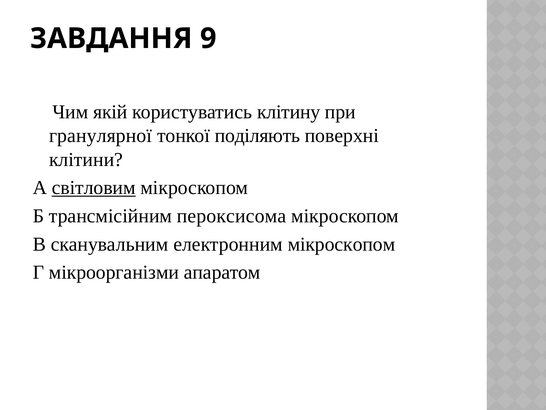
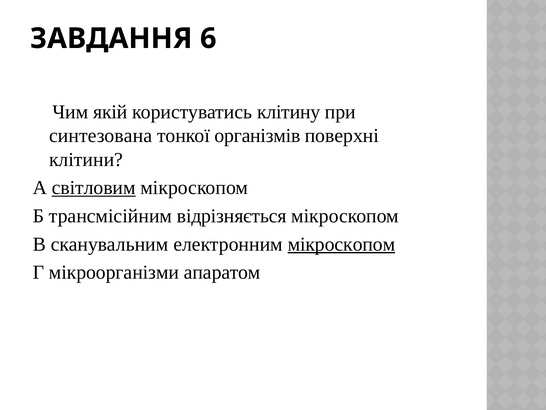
9: 9 -> 6
гранулярної: гранулярної -> синтезована
поділяють: поділяють -> організмів
пероксисома: пероксисома -> відрізняється
мікроскопом at (341, 244) underline: none -> present
